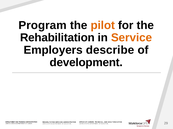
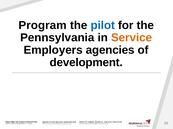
pilot colour: orange -> blue
Rehabilitation: Rehabilitation -> Pennsylvania
describe: describe -> agencies
